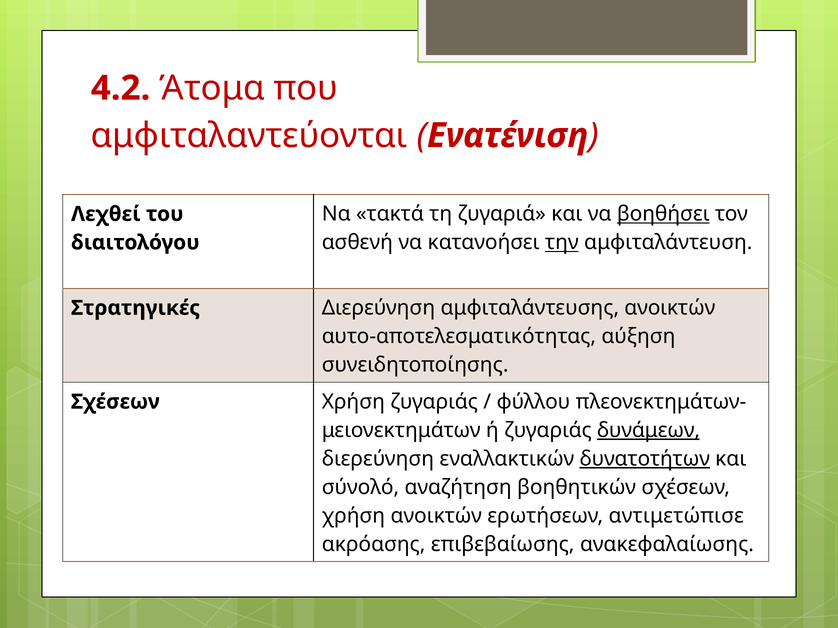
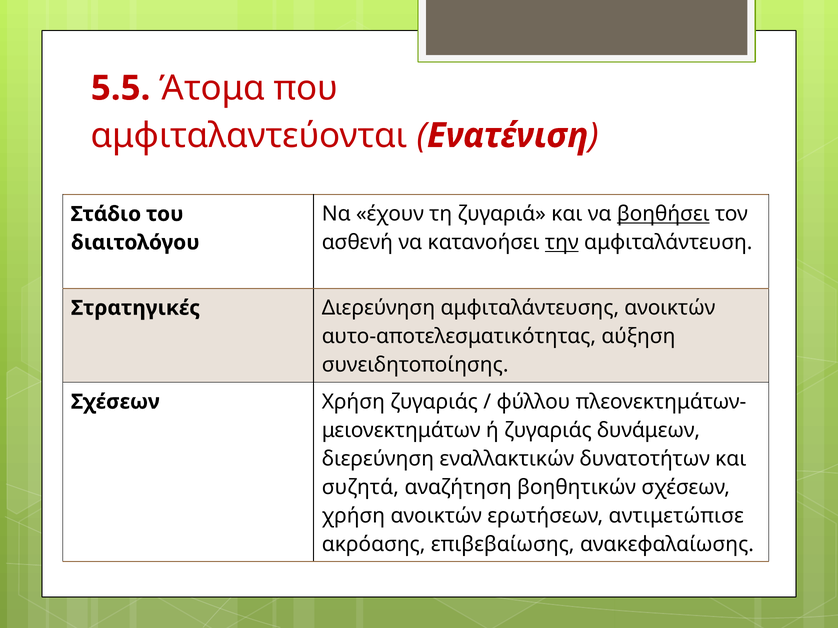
4.2: 4.2 -> 5.5
τακτά: τακτά -> έχουν
Λεχθεί: Λεχθεί -> Στάδιο
δυνάμεων underline: present -> none
δυνατοτήτων underline: present -> none
σύνολό: σύνολό -> συζητά
